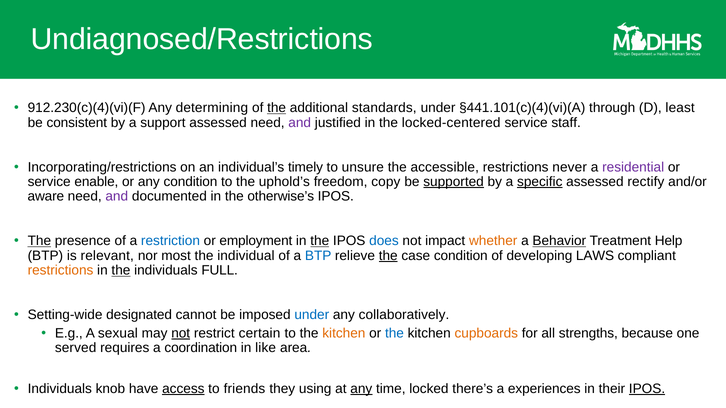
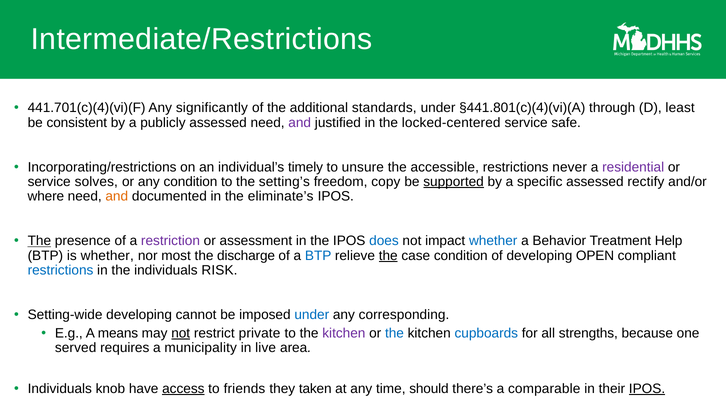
Undiagnosed/Restrictions: Undiagnosed/Restrictions -> Intermediate/Restrictions
912.230(c)(4)(vi)(F: 912.230(c)(4)(vi)(F -> 441.701(c)(4)(vi)(F
determining: determining -> significantly
the at (277, 108) underline: present -> none
§441.101(c)(4)(vi)(A: §441.101(c)(4)(vi)(A -> §441.801(c)(4)(vi)(A
support: support -> publicly
staff: staff -> safe
enable: enable -> solves
uphold’s: uphold’s -> setting’s
specific underline: present -> none
aware: aware -> where
and at (117, 197) colour: purple -> orange
otherwise’s: otherwise’s -> eliminate’s
restriction colour: blue -> purple
employment: employment -> assessment
the at (320, 241) underline: present -> none
whether at (493, 241) colour: orange -> blue
Behavior underline: present -> none
is relevant: relevant -> whether
individual: individual -> discharge
LAWS: LAWS -> OPEN
restrictions at (61, 271) colour: orange -> blue
the at (121, 271) underline: present -> none
FULL: FULL -> RISK
Setting-wide designated: designated -> developing
collaboratively: collaboratively -> corresponding
sexual: sexual -> means
certain: certain -> private
kitchen at (344, 334) colour: orange -> purple
cupboards colour: orange -> blue
coordination: coordination -> municipality
like: like -> live
using: using -> taken
any at (361, 389) underline: present -> none
locked: locked -> should
experiences: experiences -> comparable
